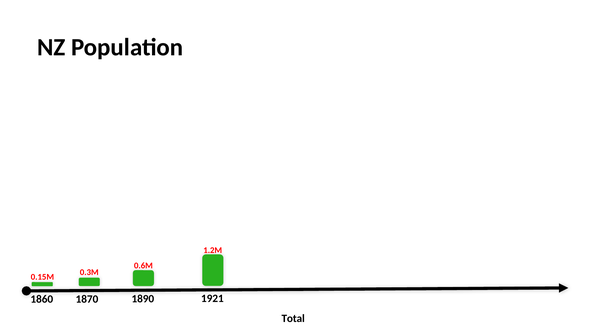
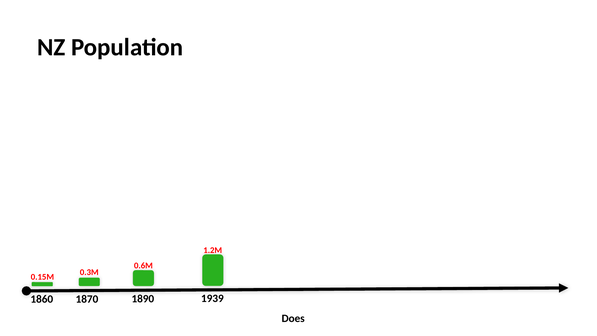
1921: 1921 -> 1939
Total: Total -> Does
